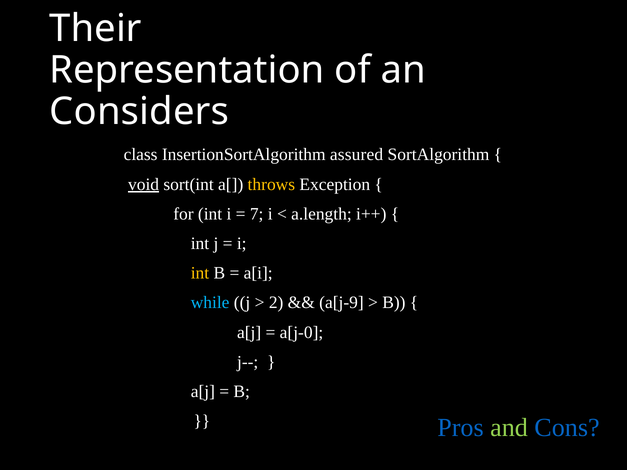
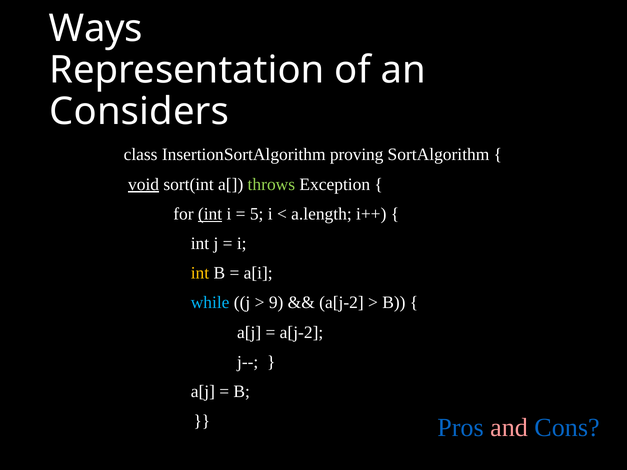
Their: Their -> Ways
assured: assured -> proving
throws colour: yellow -> light green
int at (210, 214) underline: none -> present
7: 7 -> 5
2: 2 -> 9
a[j-9 at (341, 303): a[j-9 -> a[j-2
a[j-0 at (302, 332): a[j-0 -> a[j-2
and colour: light green -> pink
